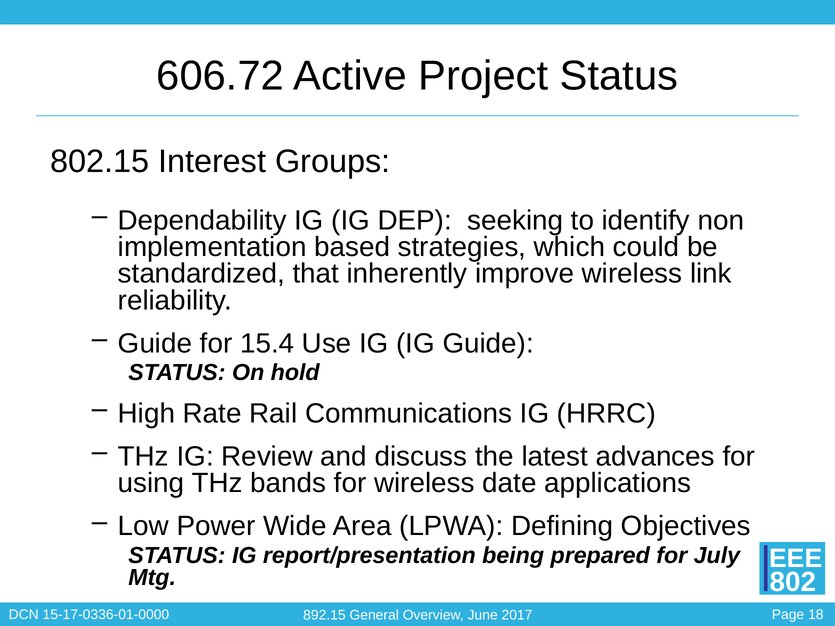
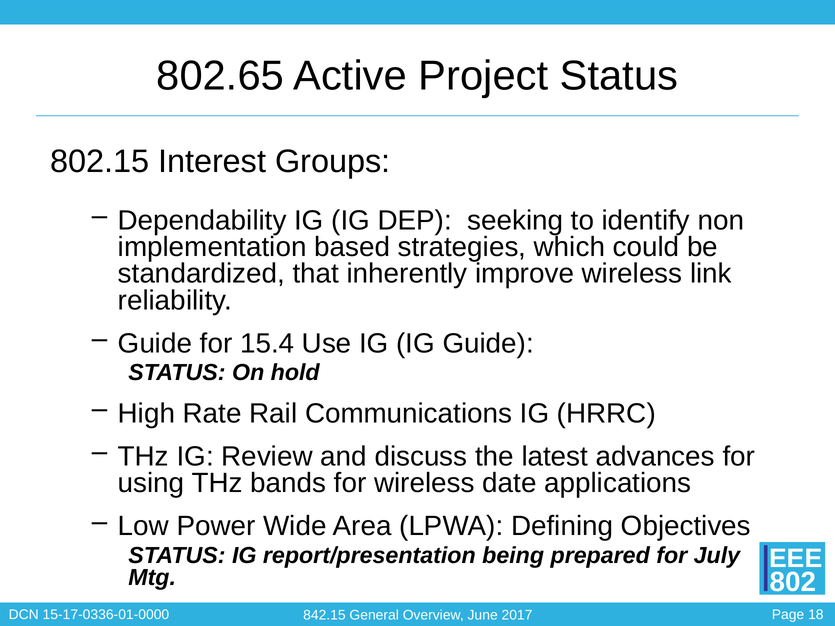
606.72: 606.72 -> 802.65
892.15: 892.15 -> 842.15
